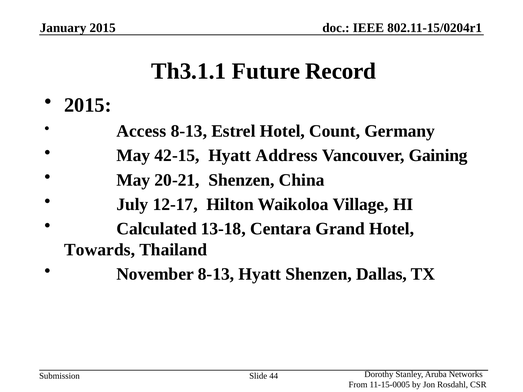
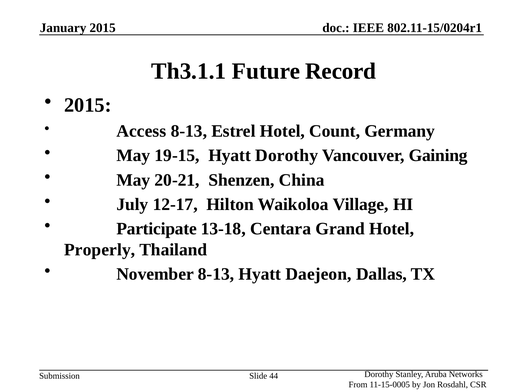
42-15: 42-15 -> 19-15
Hyatt Address: Address -> Dorothy
Calculated: Calculated -> Participate
Towards: Towards -> Properly
Hyatt Shenzen: Shenzen -> Daejeon
